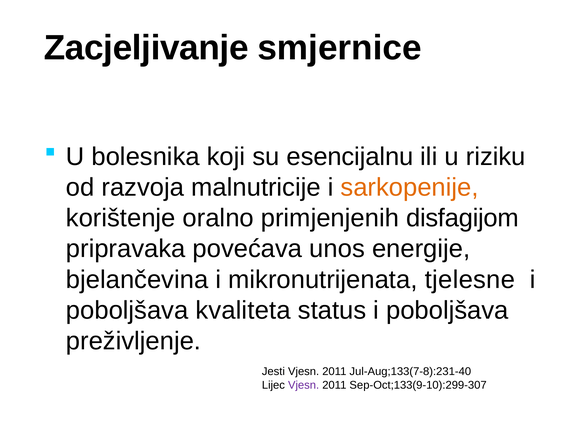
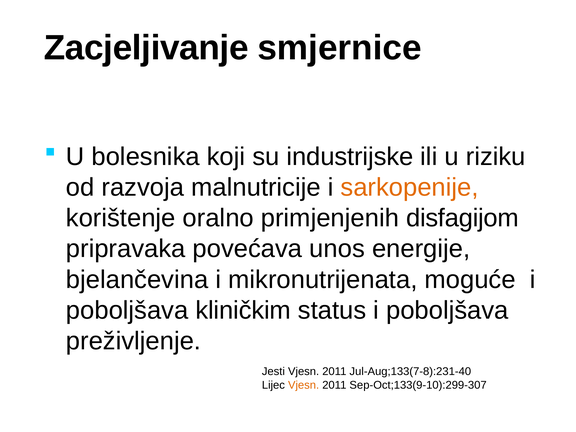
esencijalnu: esencijalnu -> industrijske
tjelesne: tjelesne -> moguće
kvaliteta: kvaliteta -> kliničkim
Vjesn at (304, 385) colour: purple -> orange
